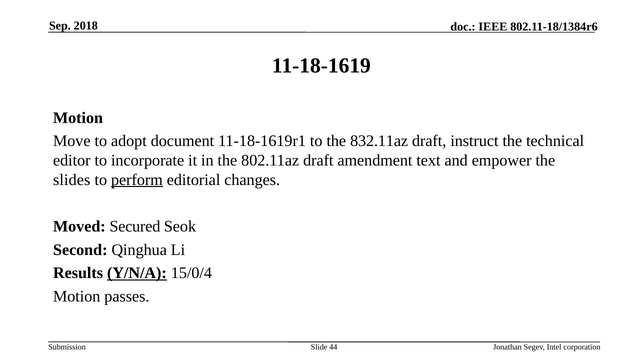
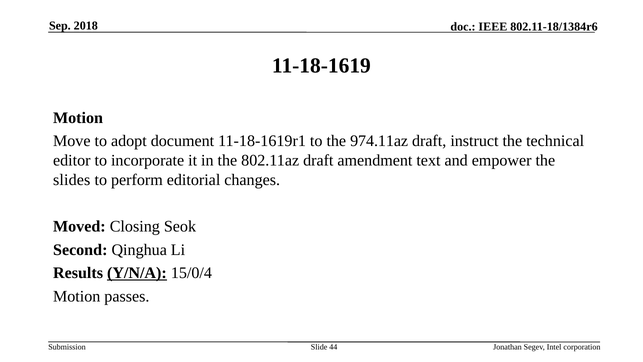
832.11az: 832.11az -> 974.11az
perform underline: present -> none
Secured: Secured -> Closing
